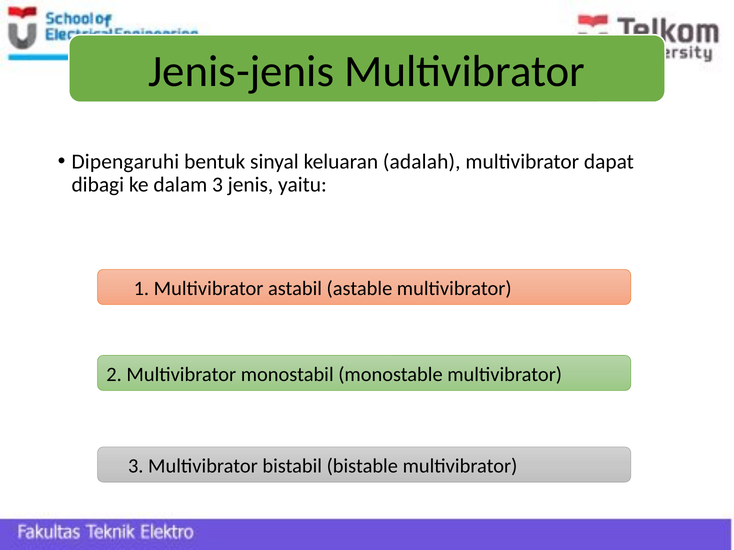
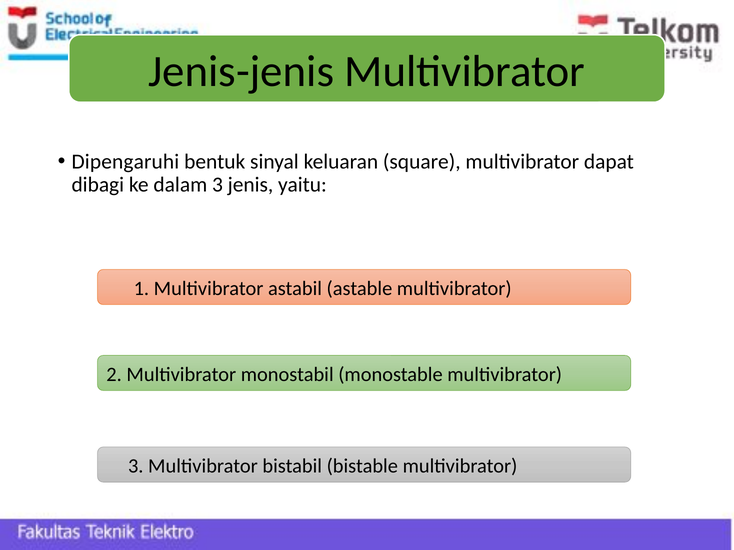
adalah: adalah -> square
